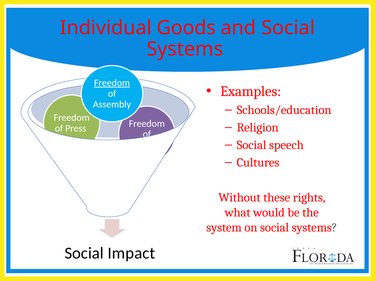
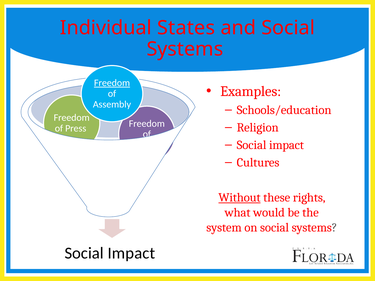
Goods: Goods -> States
speech at (286, 145): speech -> impact
Without underline: none -> present
